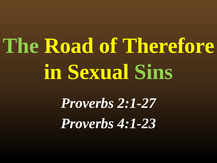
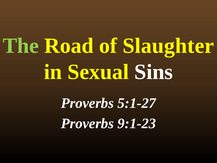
Therefore: Therefore -> Slaughter
Sins colour: light green -> white
2:1-27: 2:1-27 -> 5:1-27
4:1-23: 4:1-23 -> 9:1-23
